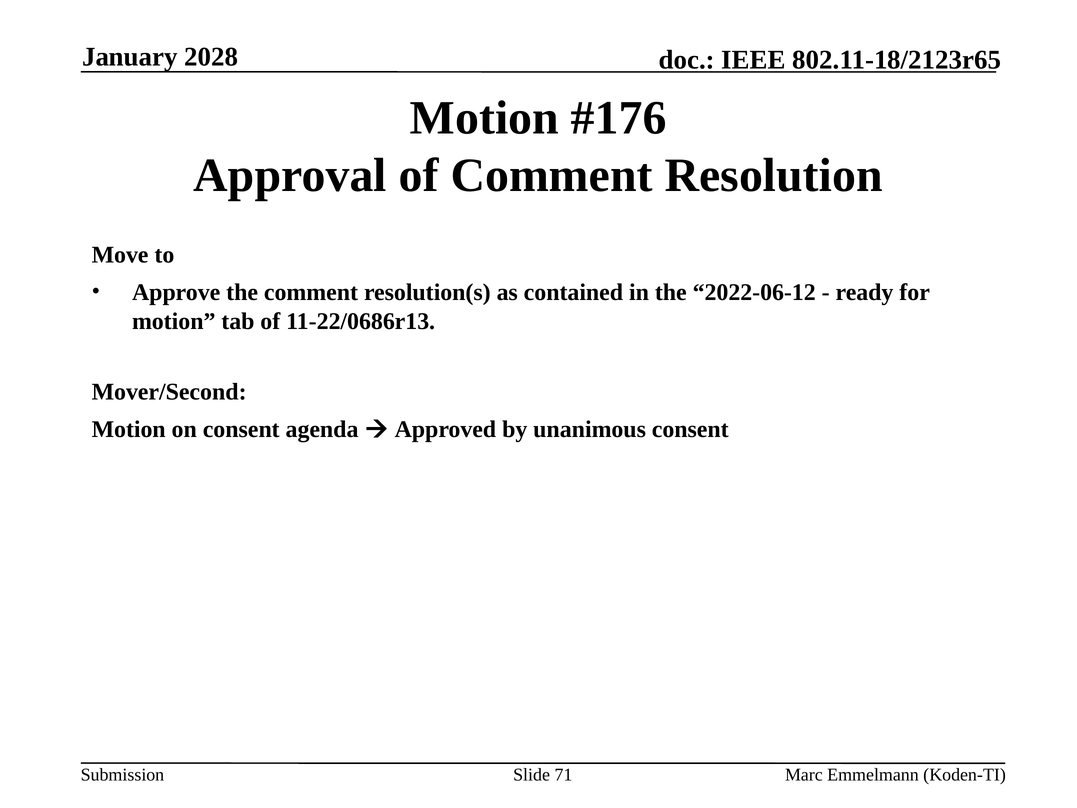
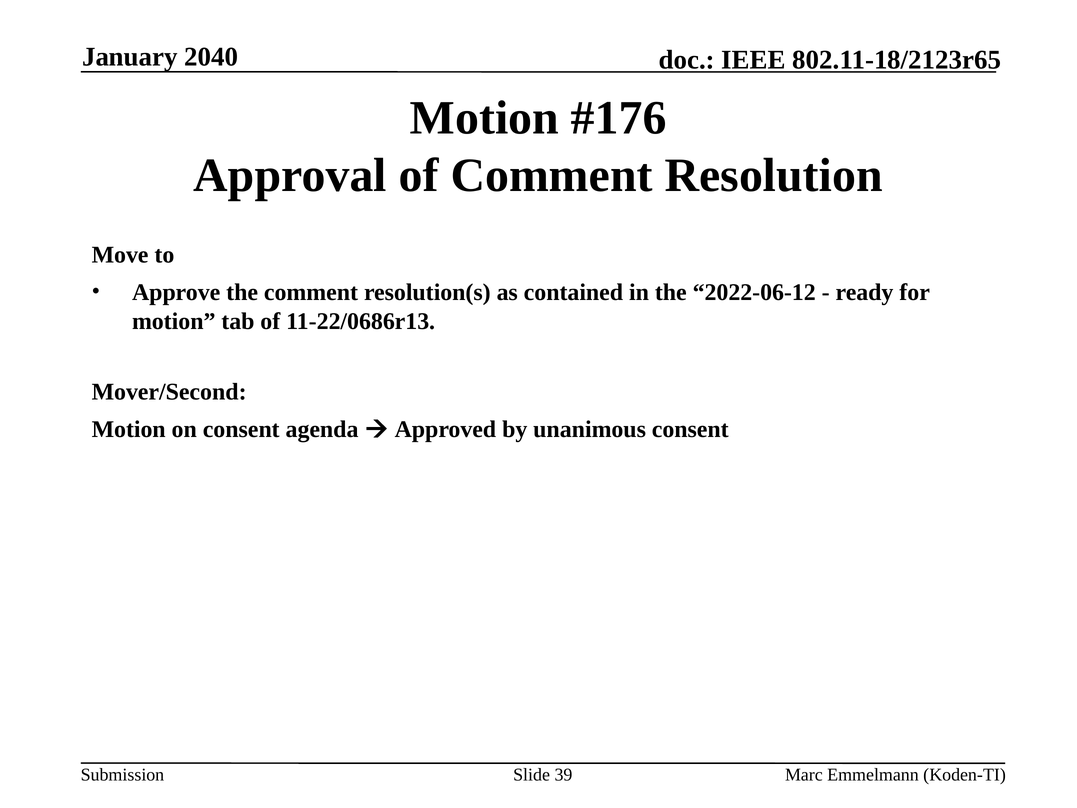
2028: 2028 -> 2040
71: 71 -> 39
